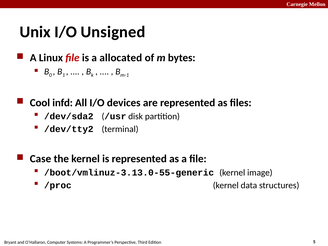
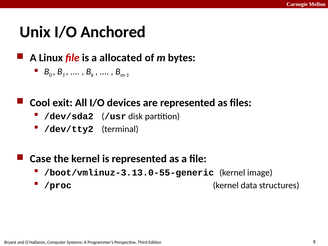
Unsigned: Unsigned -> Anchored
infd: infd -> exit
